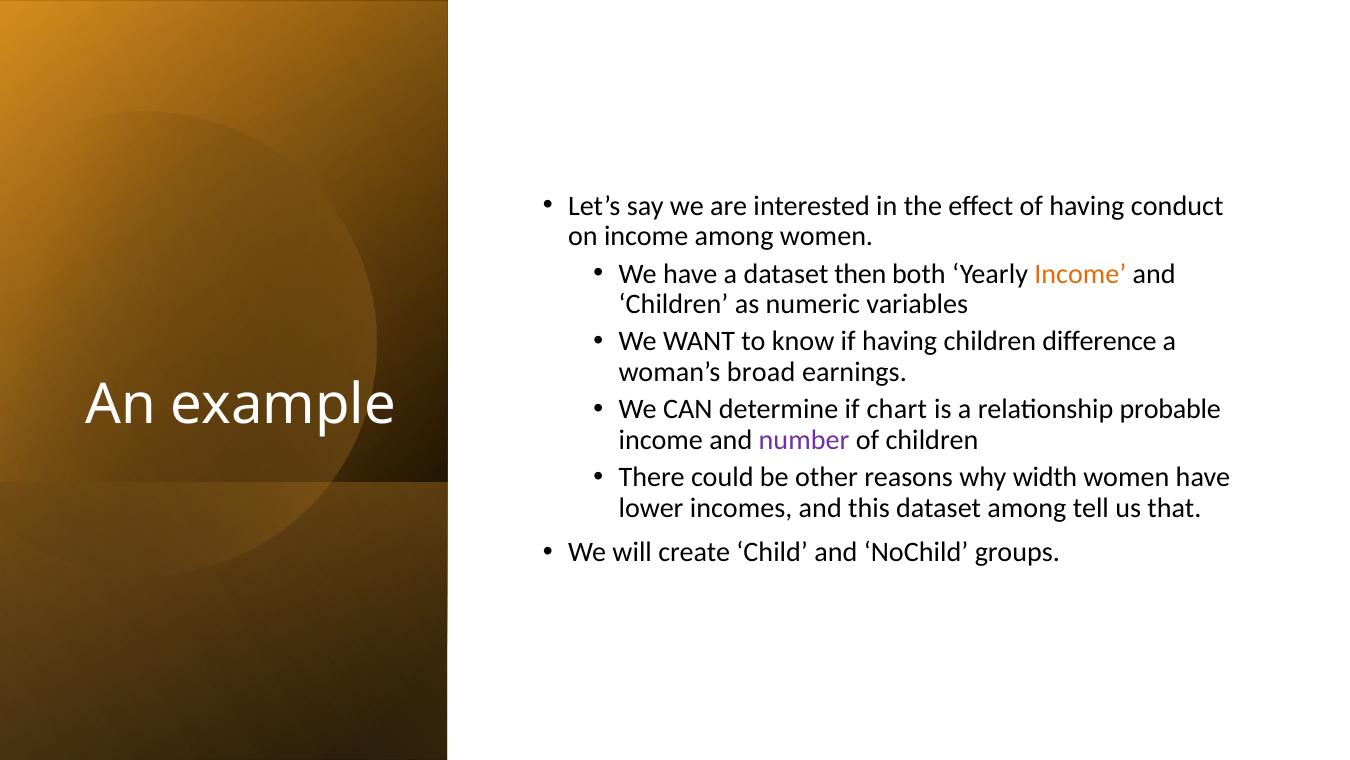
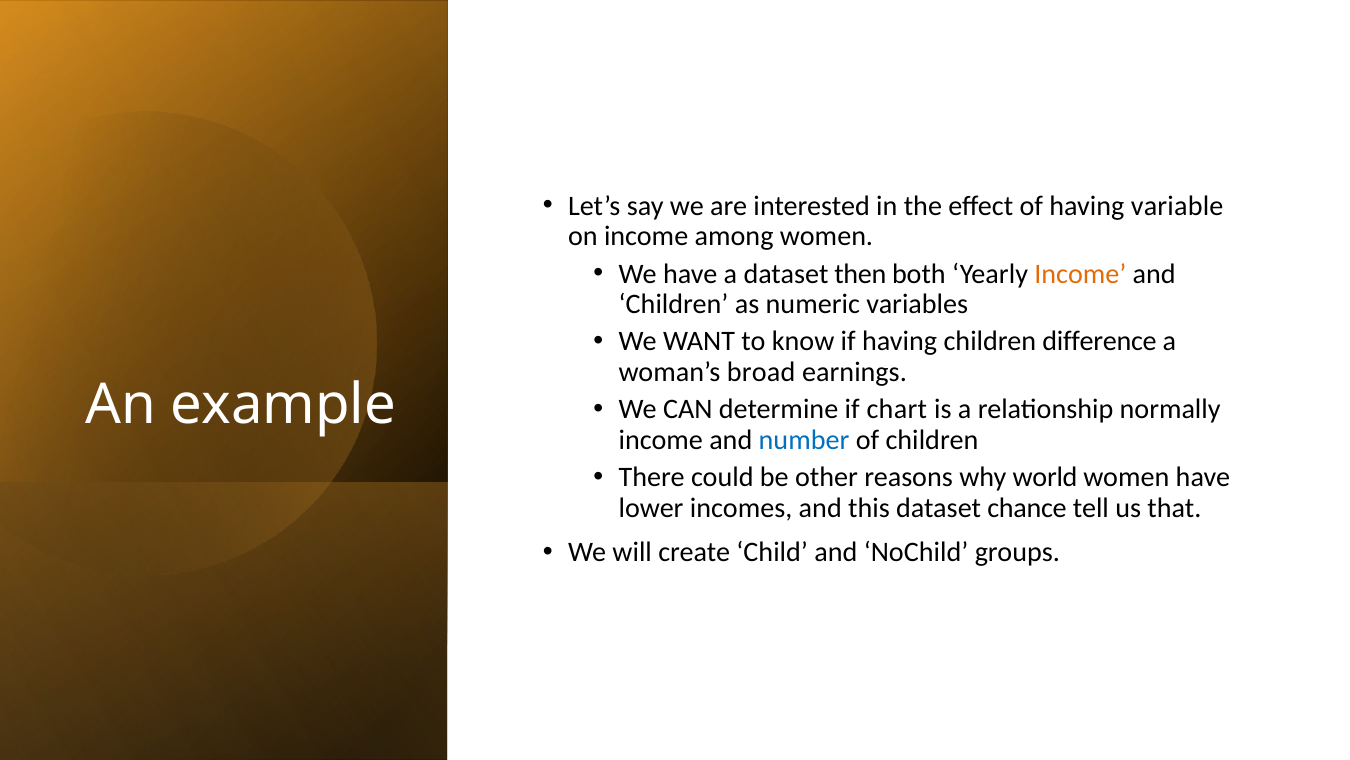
conduct: conduct -> variable
probable: probable -> normally
number colour: purple -> blue
width: width -> world
dataset among: among -> chance
